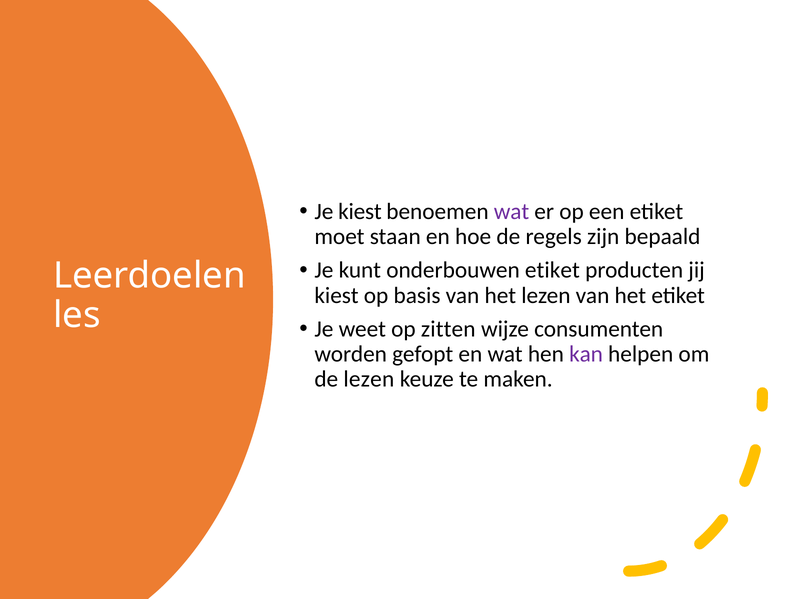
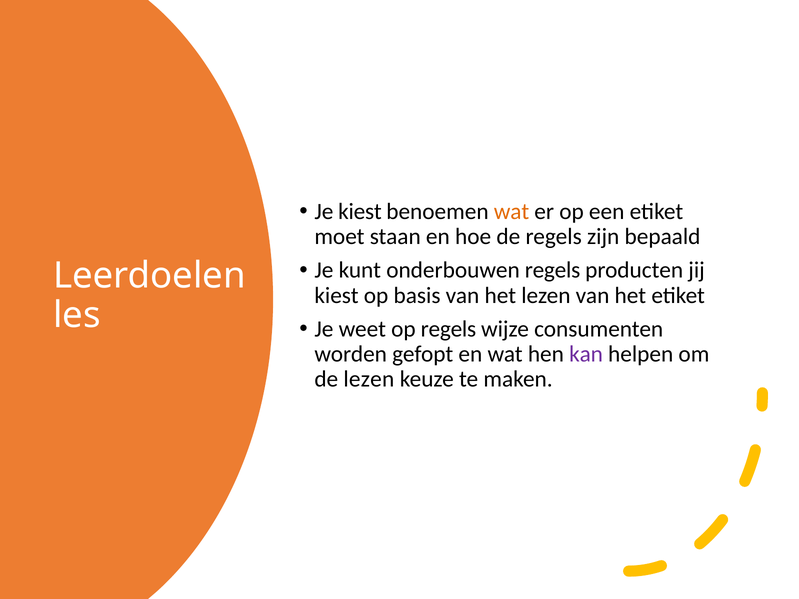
wat at (512, 212) colour: purple -> orange
onderbouwen etiket: etiket -> regels
op zitten: zitten -> regels
